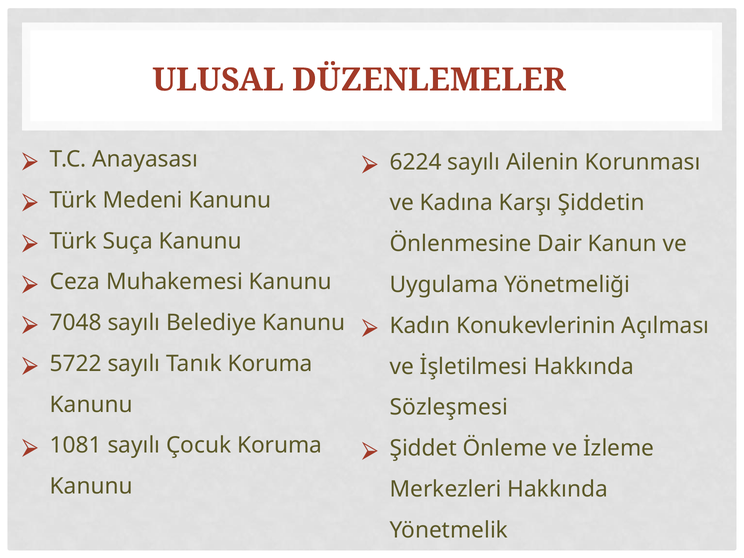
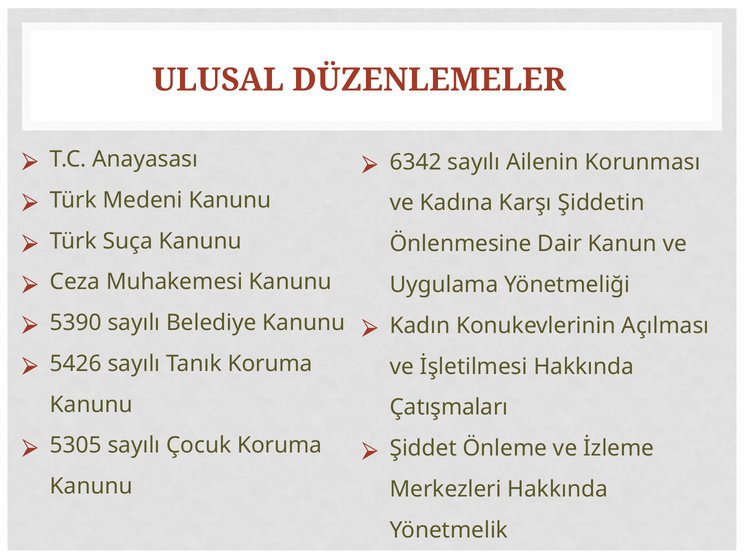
6224: 6224 -> 6342
7048: 7048 -> 5390
5722: 5722 -> 5426
Sözleşmesi: Sözleşmesi -> Çatışmaları
1081: 1081 -> 5305
